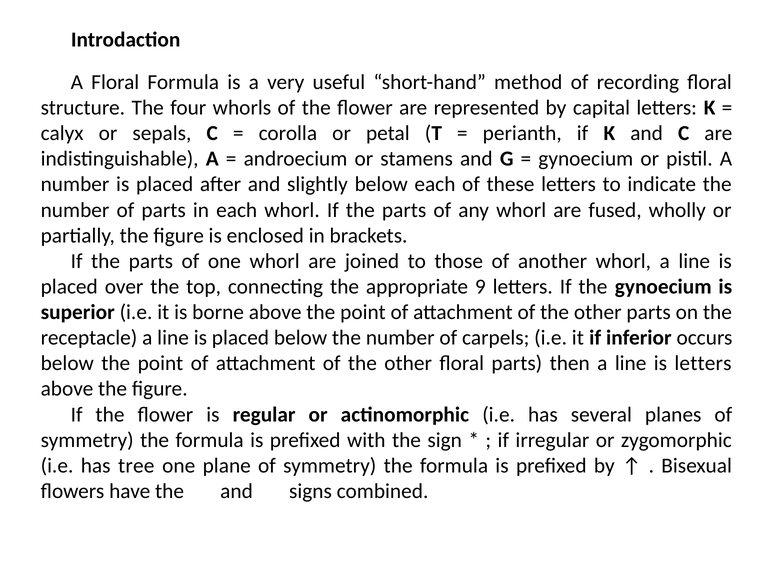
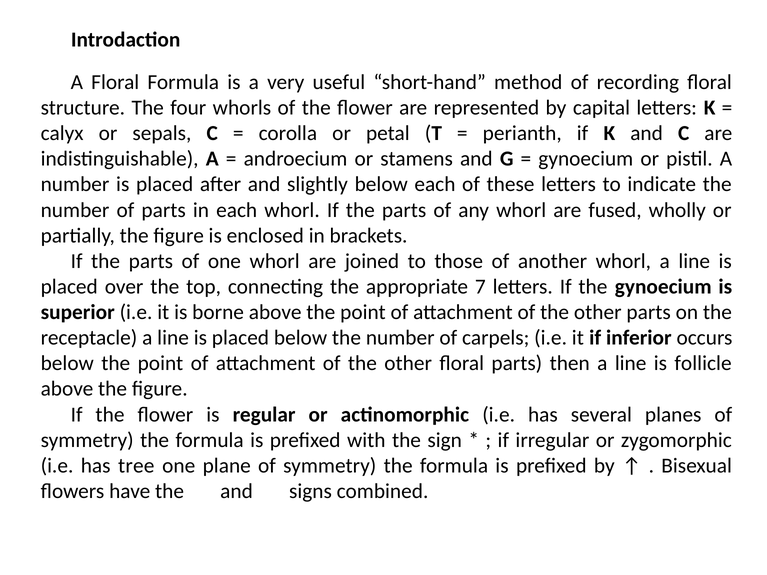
9: 9 -> 7
is letters: letters -> follicle
